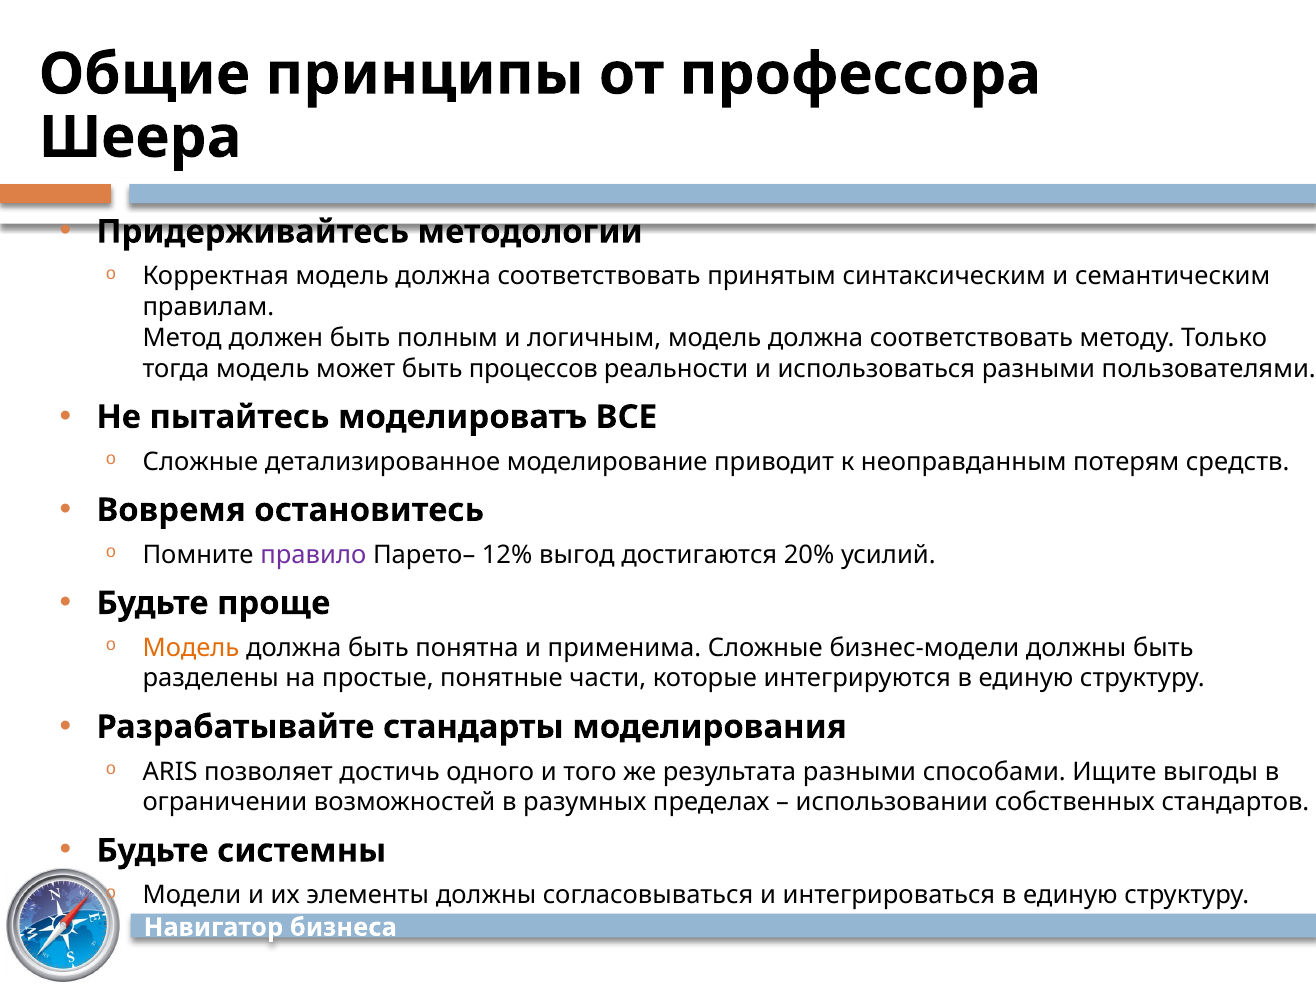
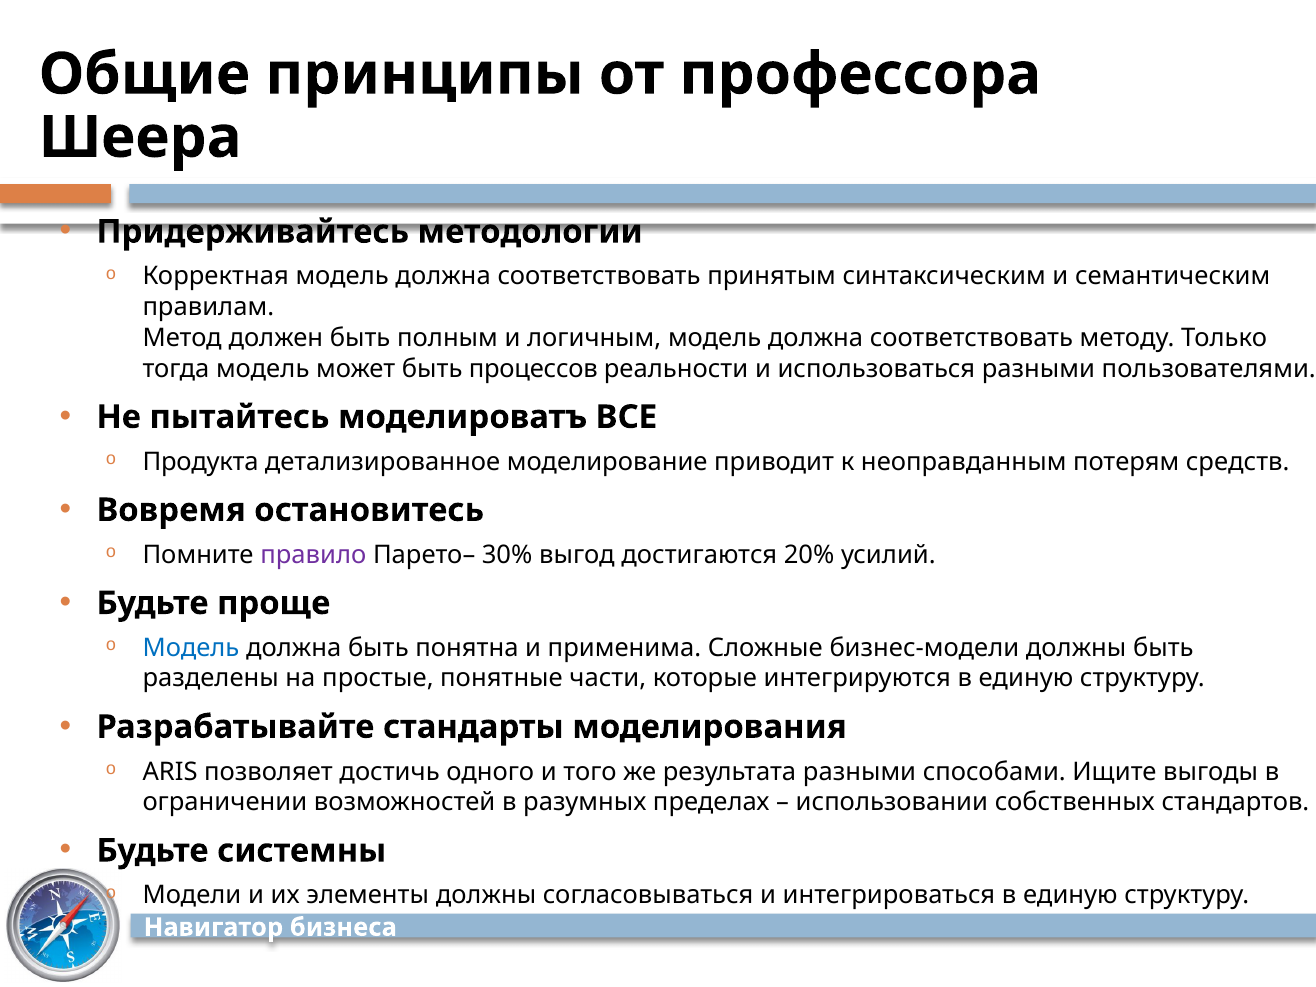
Сложные at (200, 462): Сложные -> Продукта
12%: 12% -> 30%
Модель at (191, 648) colour: orange -> blue
